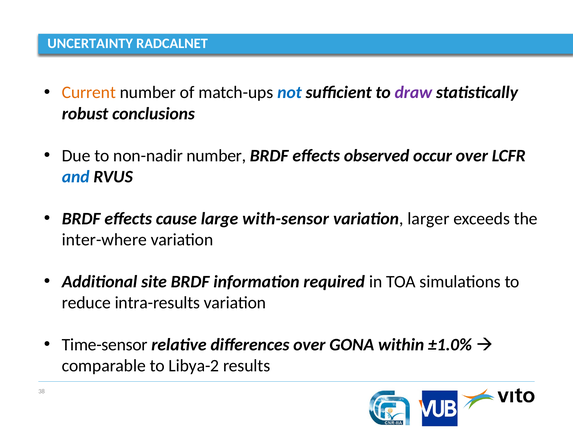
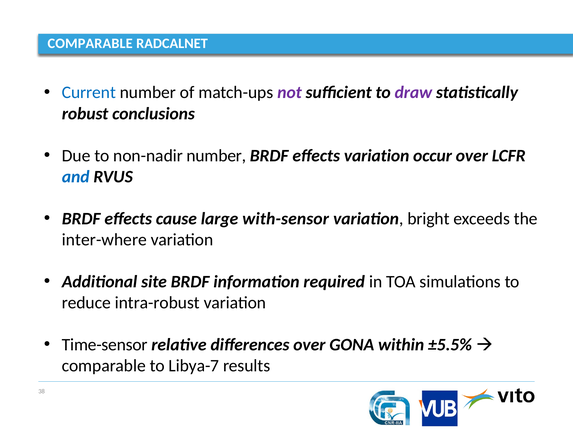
UNCERTAINTY at (90, 43): UNCERTAINTY -> COMPARABLE
Current colour: orange -> blue
not colour: blue -> purple
effects observed: observed -> variation
larger: larger -> bright
intra-results: intra-results -> intra-robust
±1.0%: ±1.0% -> ±5.5%
Libya-2: Libya-2 -> Libya-7
